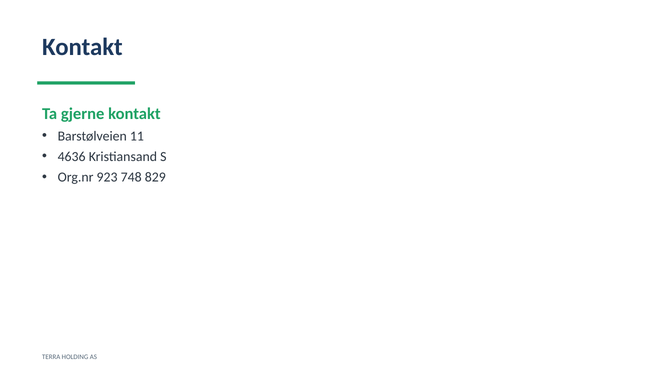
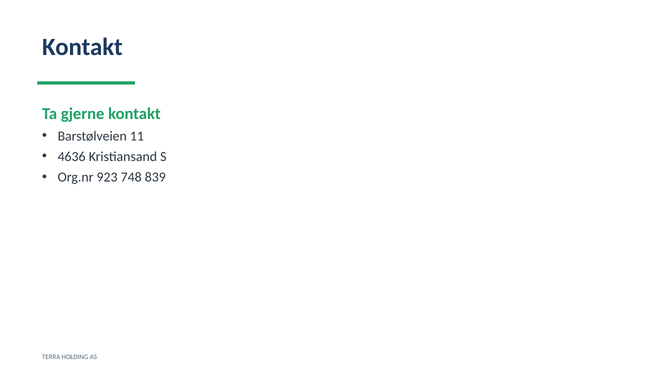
829: 829 -> 839
